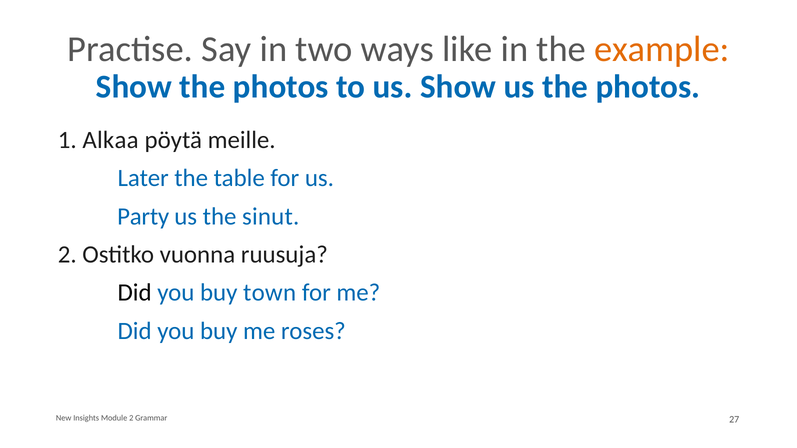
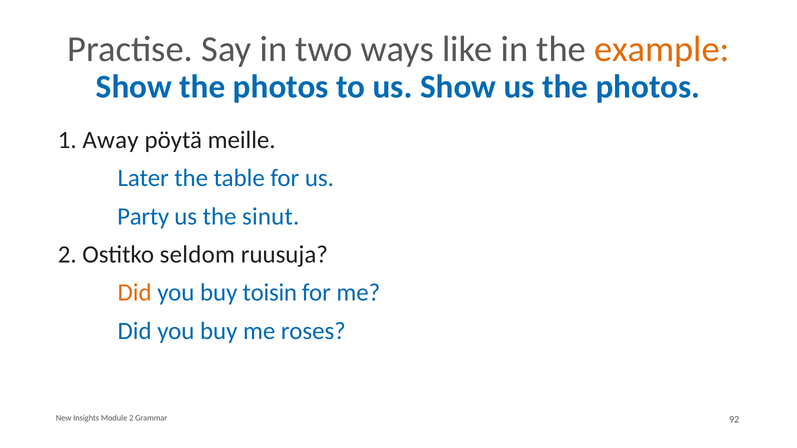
Alkaa: Alkaa -> Away
vuonna: vuonna -> seldom
Did at (135, 293) colour: black -> orange
town: town -> toisin
27: 27 -> 92
